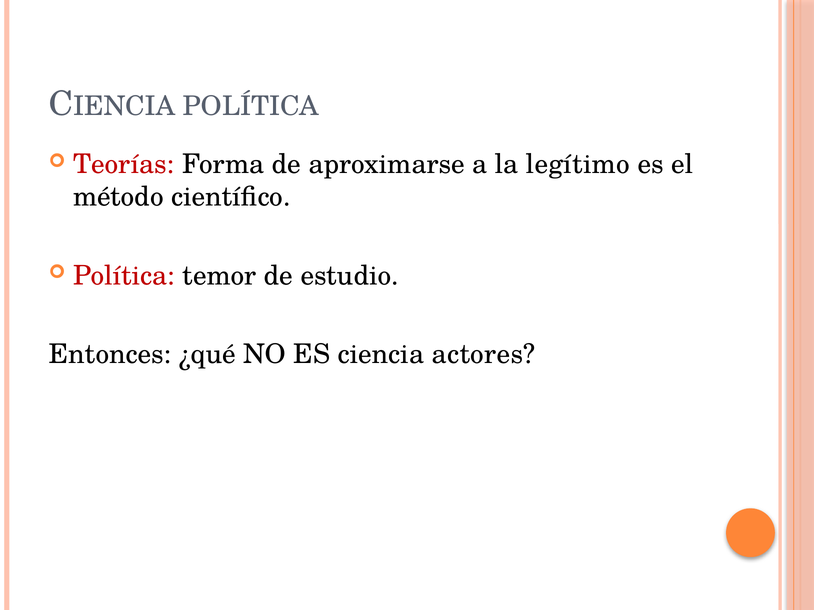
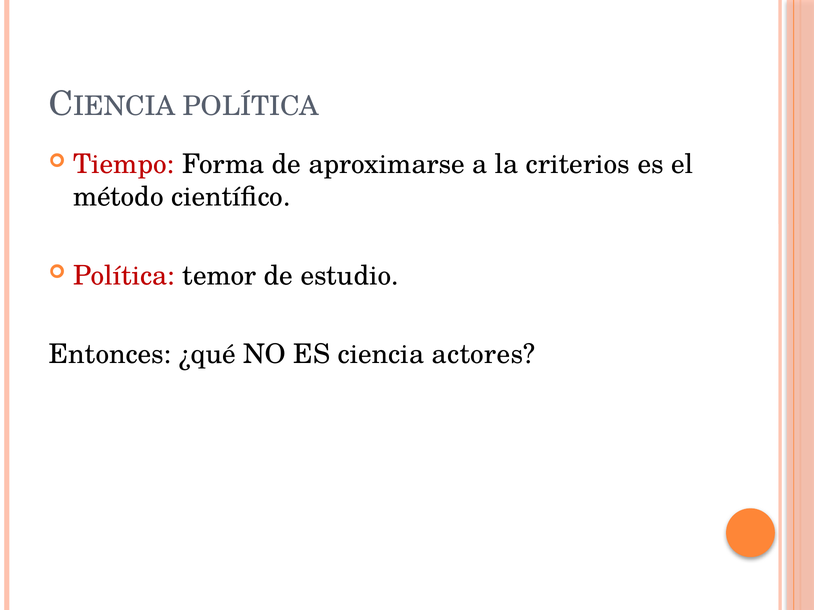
Teorías: Teorías -> Tiempo
legítimo: legítimo -> criterios
